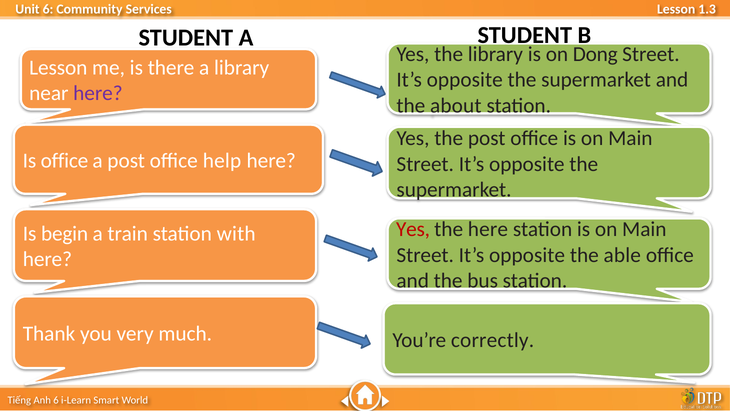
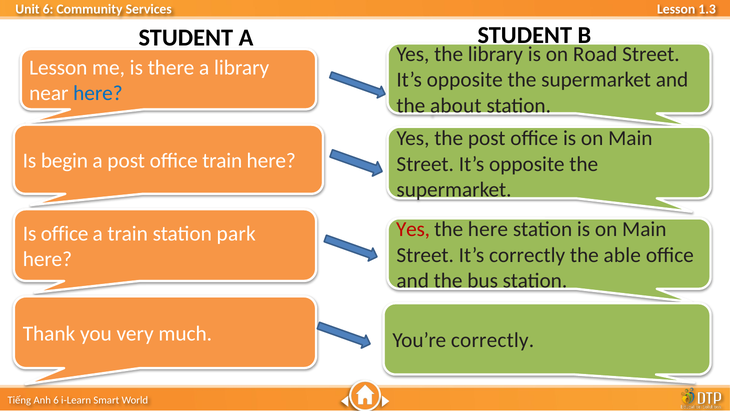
Dong: Dong -> Road
here at (98, 93) colour: purple -> blue
Is office: office -> begin
office help: help -> train
Is begin: begin -> office
with: with -> park
opposite at (527, 255): opposite -> correctly
